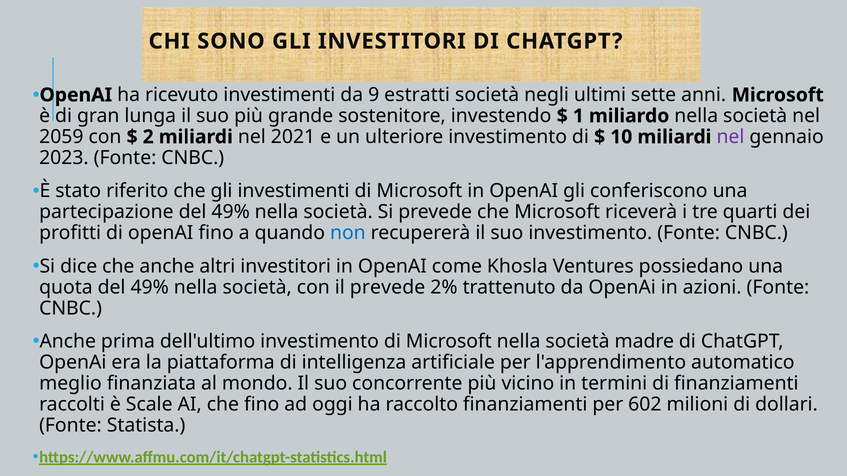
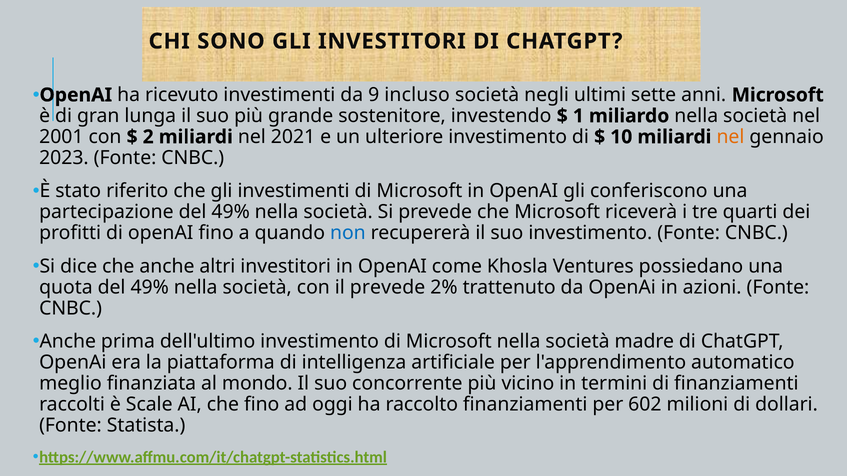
estratti: estratti -> incluso
2059: 2059 -> 2001
nel at (730, 137) colour: purple -> orange
